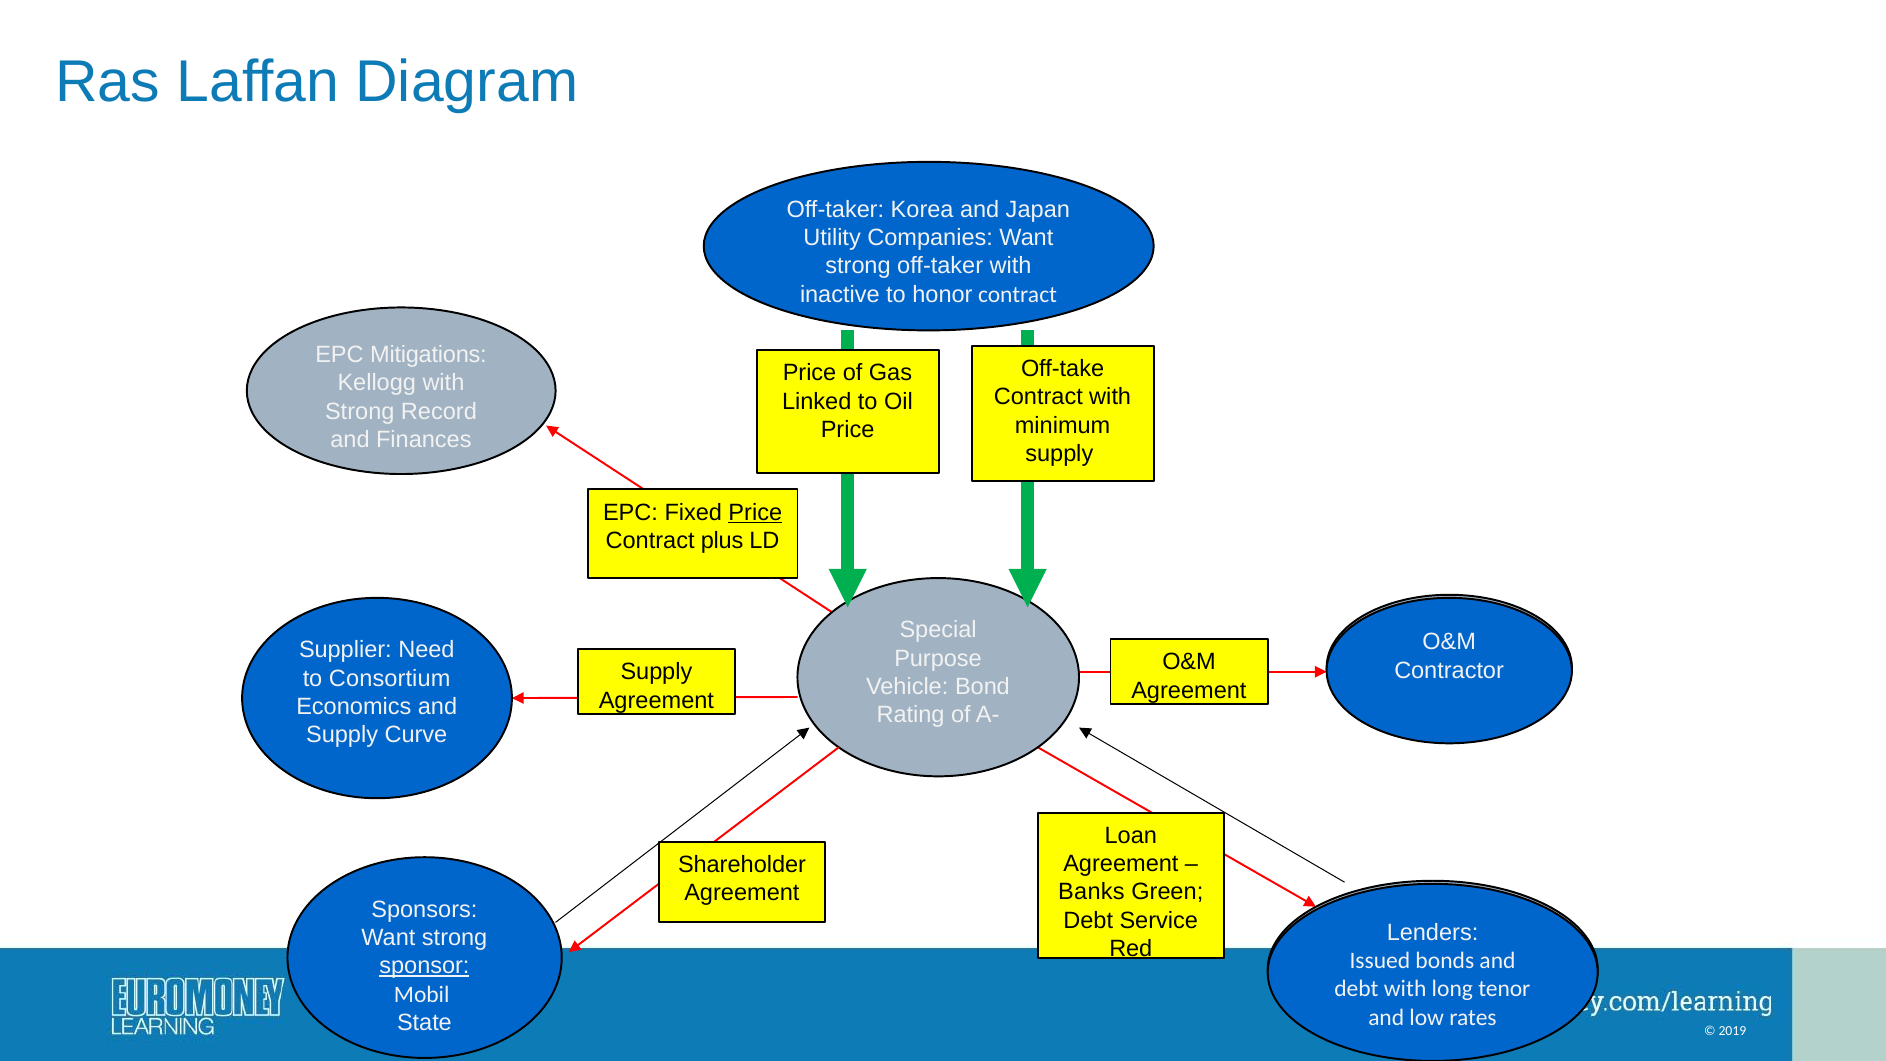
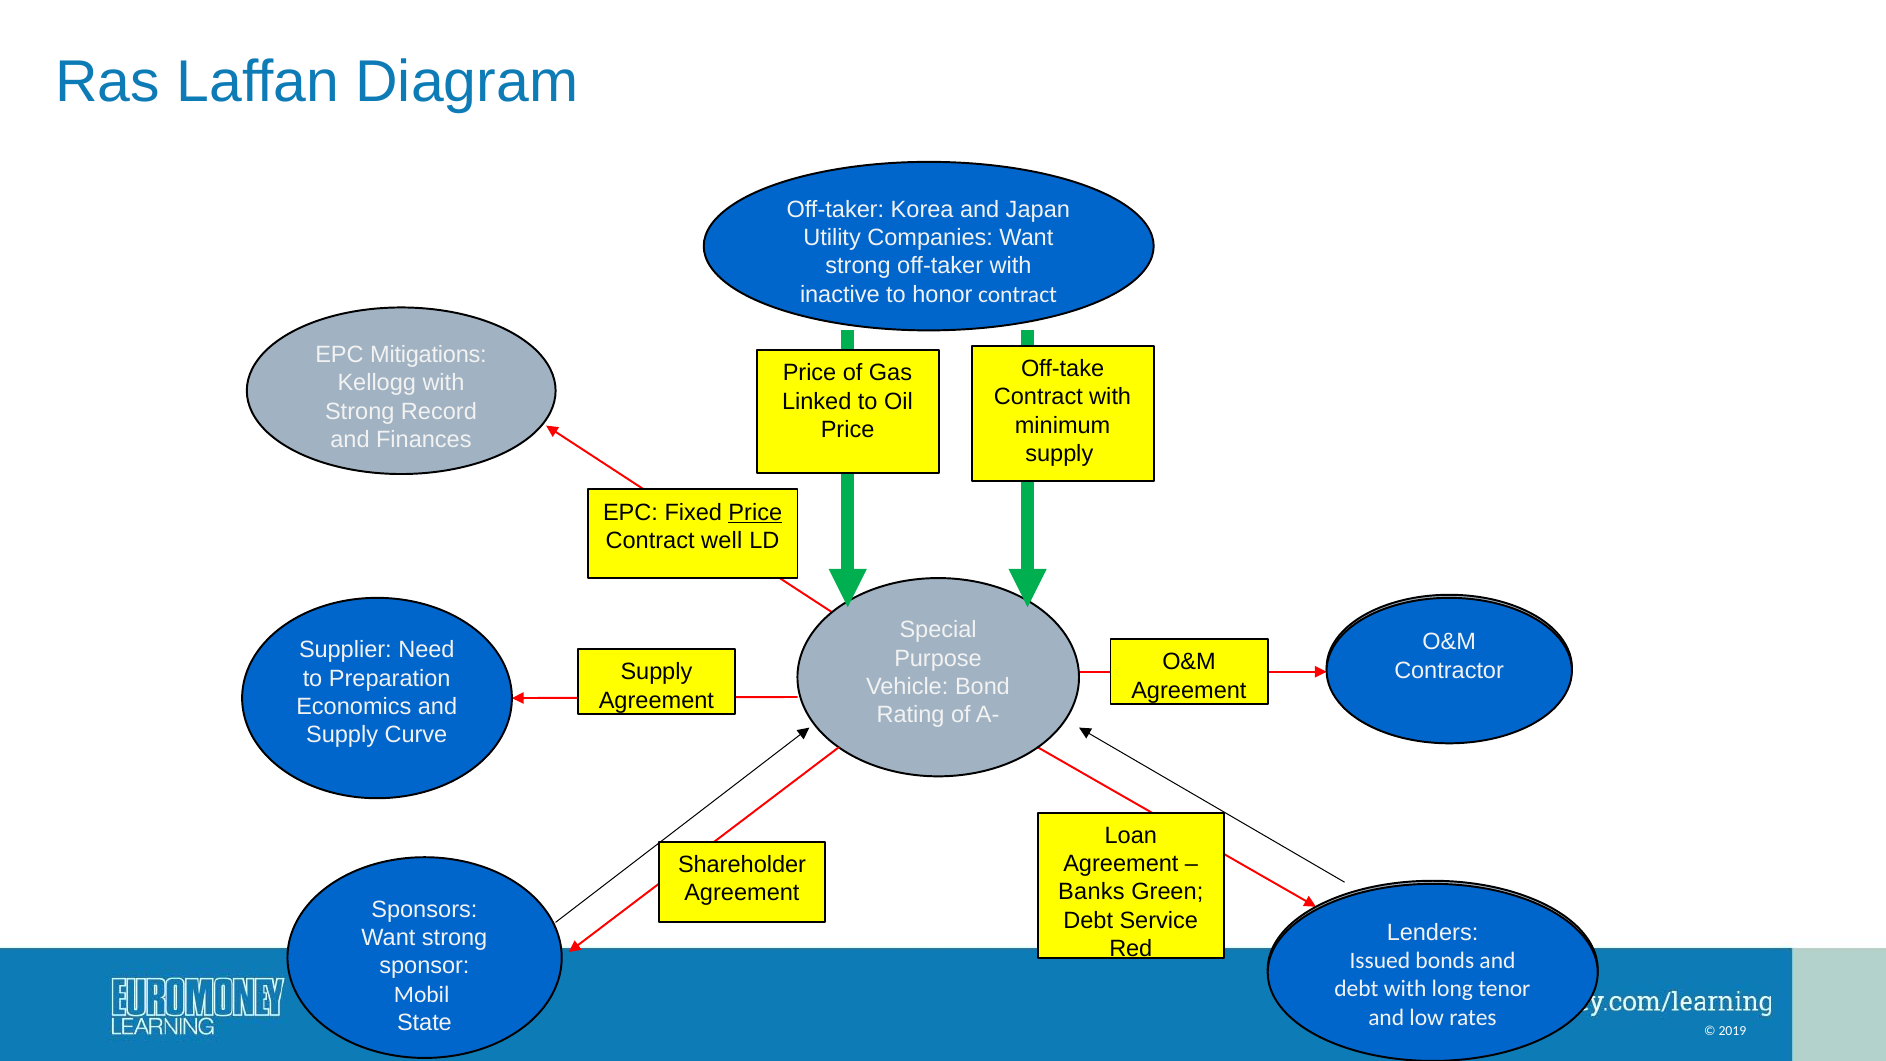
plus: plus -> well
Consortium: Consortium -> Preparation
sponsor underline: present -> none
